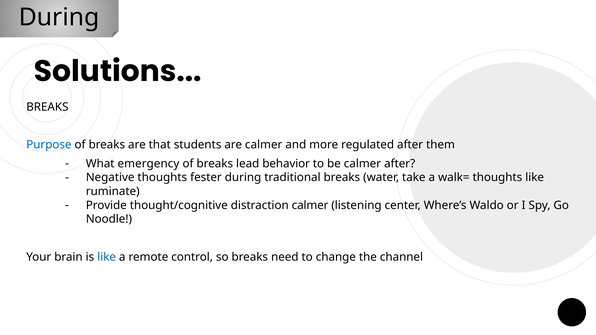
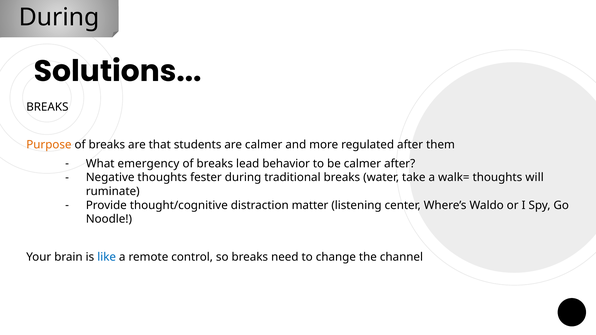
Purpose colour: blue -> orange
thoughts like: like -> will
distraction calmer: calmer -> matter
